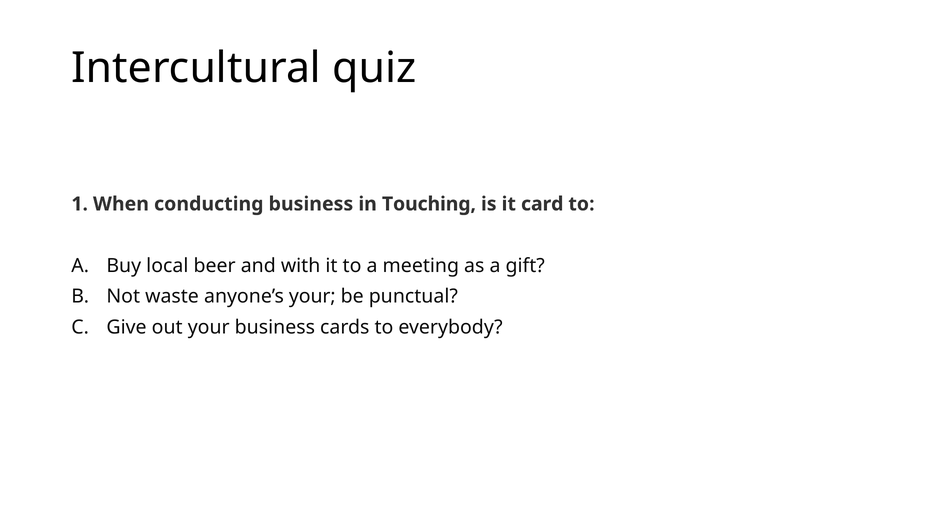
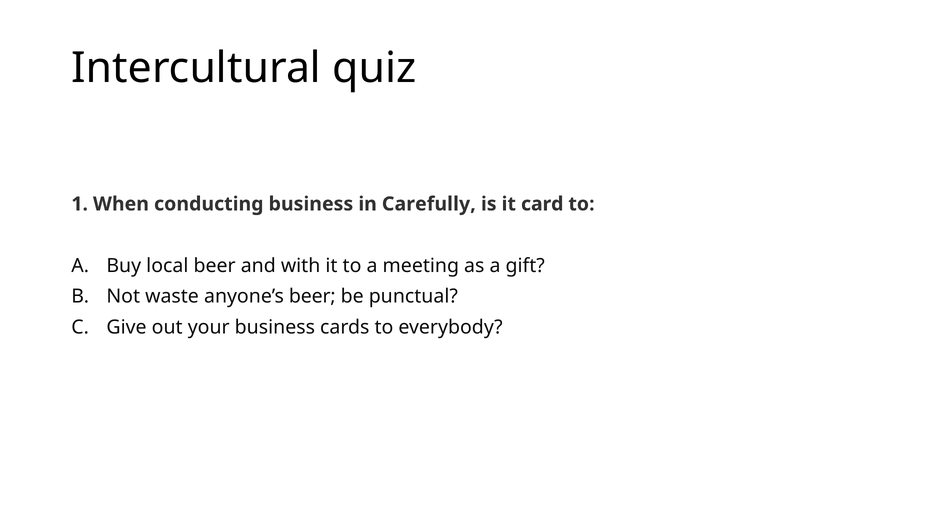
Touching: Touching -> Carefully
anyone’s your: your -> beer
